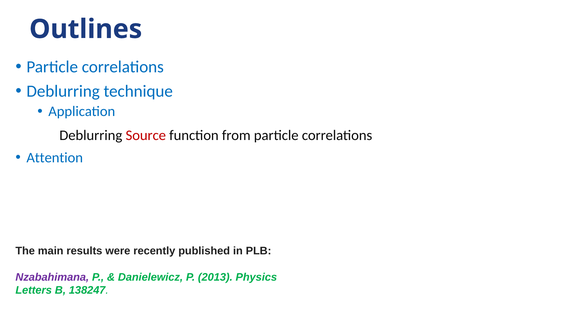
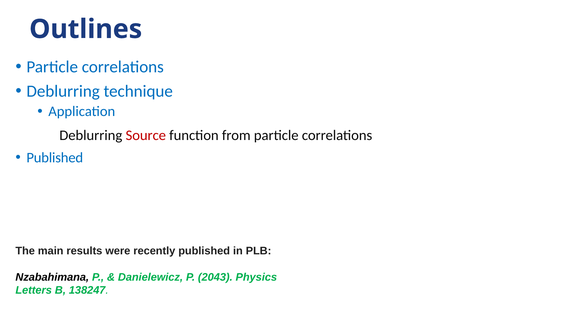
Attention at (55, 158): Attention -> Published
Nzabahimana colour: purple -> black
2013: 2013 -> 2043
